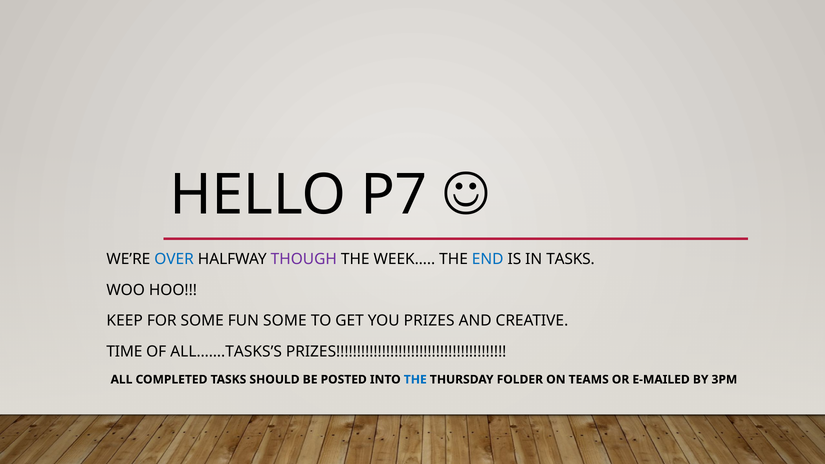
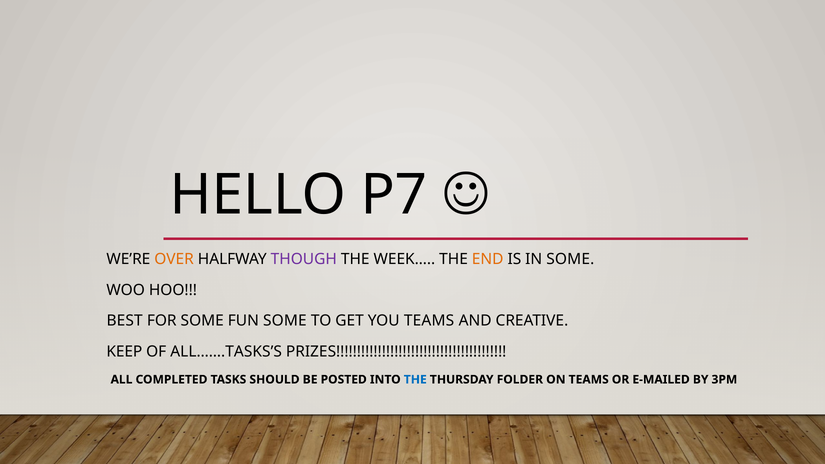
OVER colour: blue -> orange
END colour: blue -> orange
IN TASKS: TASKS -> SOME
KEEP: KEEP -> BEST
YOU PRIZES: PRIZES -> TEAMS
TIME: TIME -> KEEP
